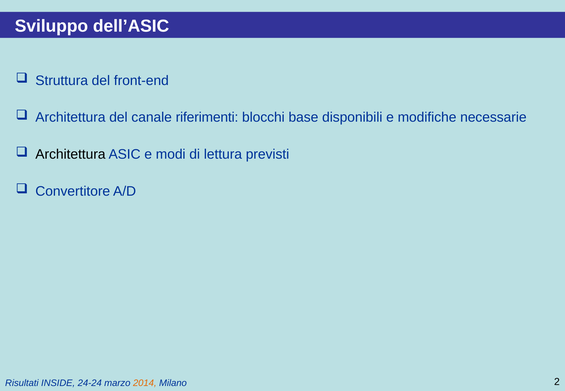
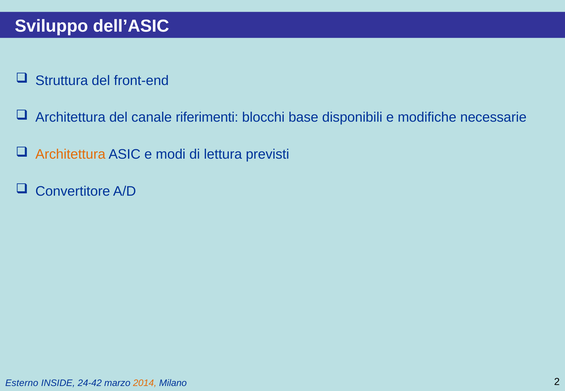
Architettura at (70, 154) colour: black -> orange
Risultati: Risultati -> Esterno
24-24: 24-24 -> 24-42
